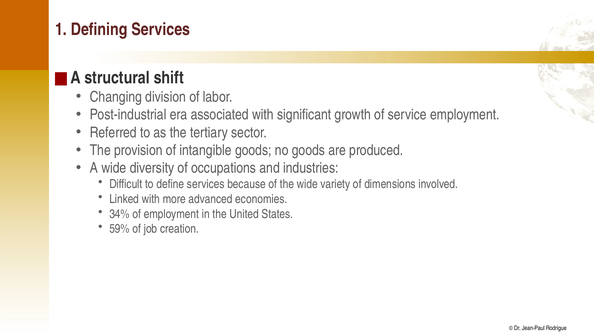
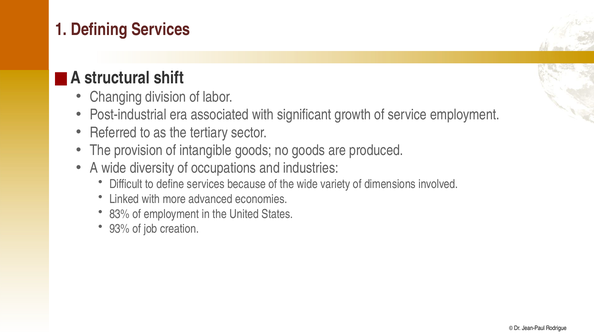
34%: 34% -> 83%
59%: 59% -> 93%
